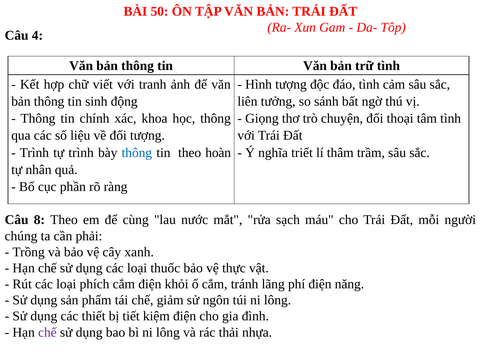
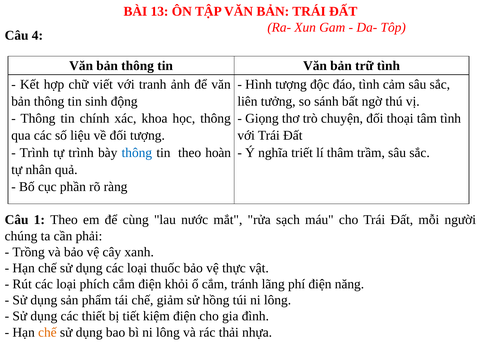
50: 50 -> 13
8: 8 -> 1
ngôn: ngôn -> hồng
chế at (47, 332) colour: purple -> orange
